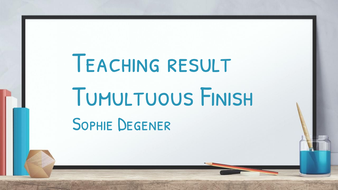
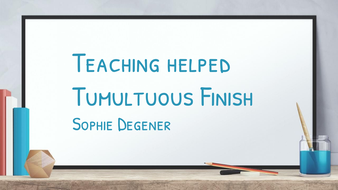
result: result -> helped
